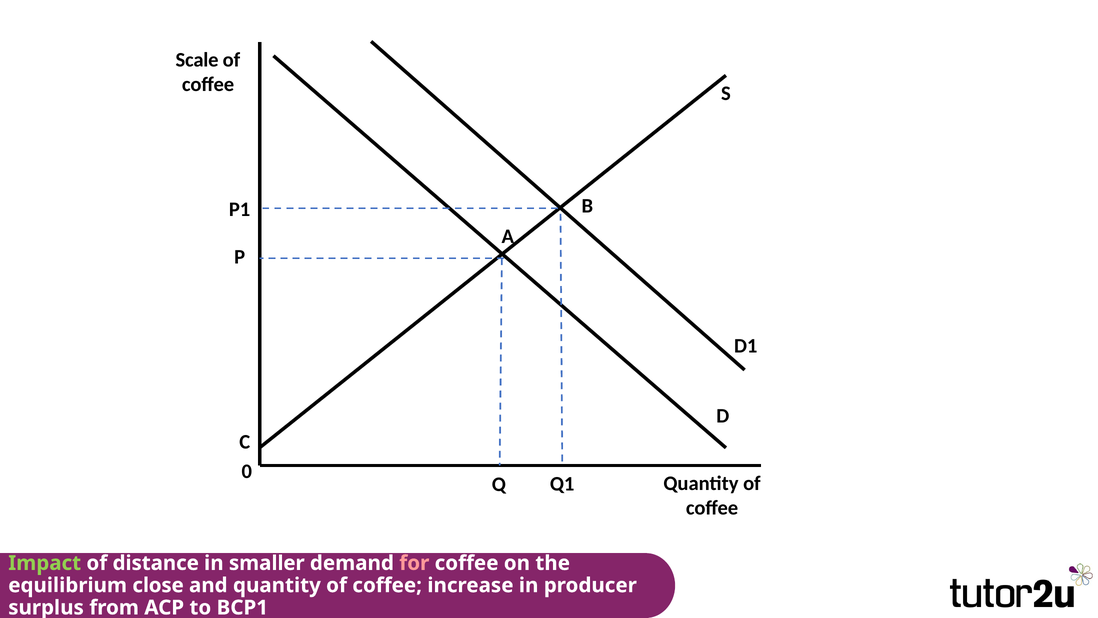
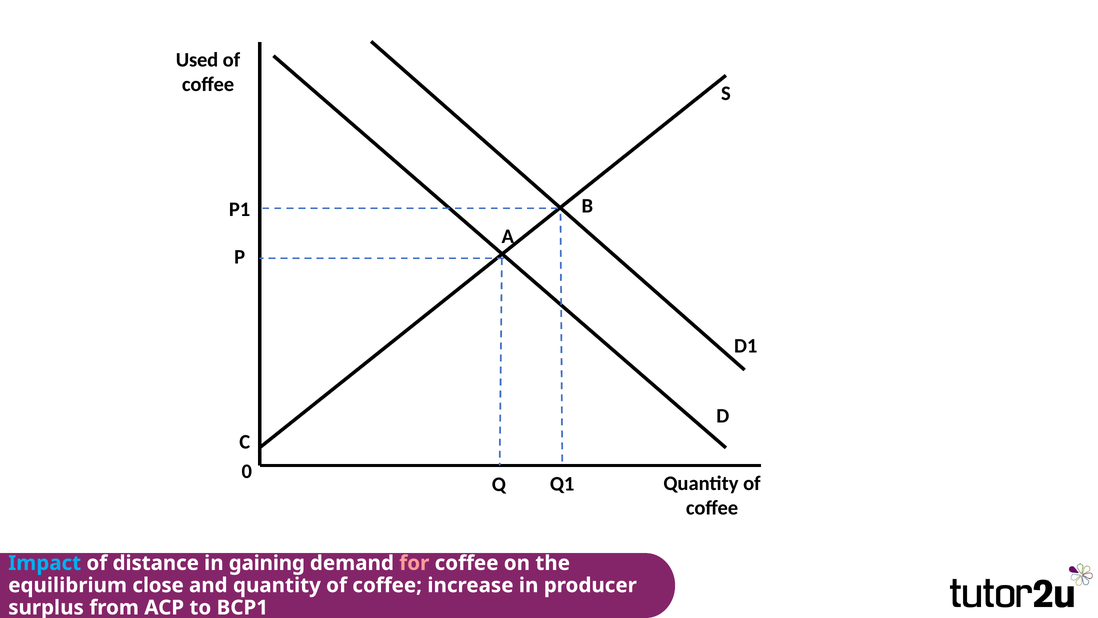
Scale: Scale -> Used
Impact colour: light green -> light blue
smaller: smaller -> gaining
